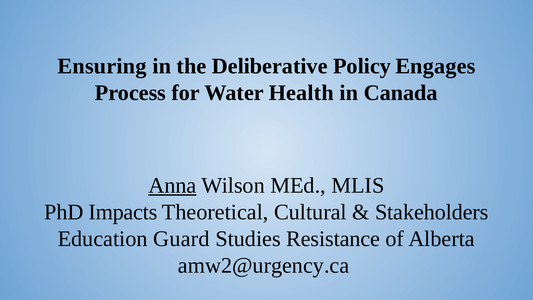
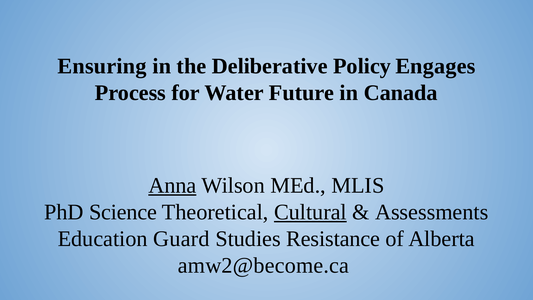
Health: Health -> Future
Impacts: Impacts -> Science
Cultural underline: none -> present
Stakeholders: Stakeholders -> Assessments
amw2@urgency.ca: amw2@urgency.ca -> amw2@become.ca
